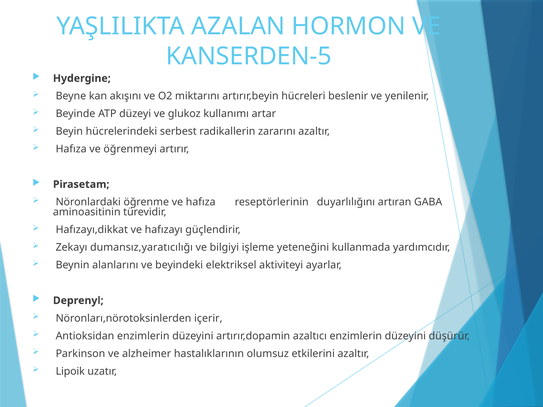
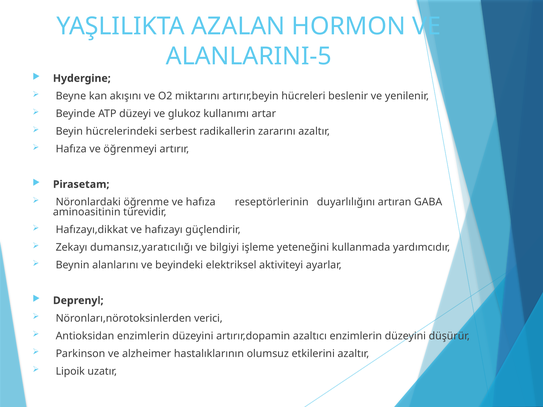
KANSERDEN-5: KANSERDEN-5 -> ALANLARINI-5
içerir: içerir -> verici
